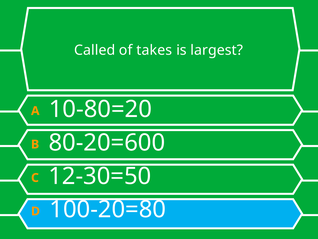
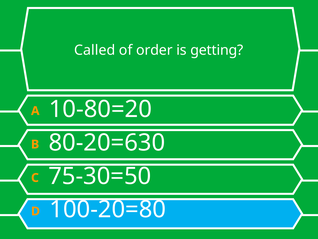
takes: takes -> order
largest: largest -> getting
80-20=600: 80-20=600 -> 80-20=630
12-30=50: 12-30=50 -> 75-30=50
